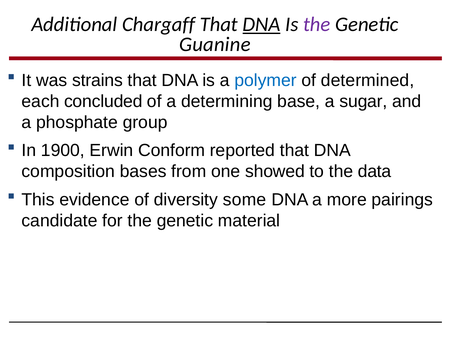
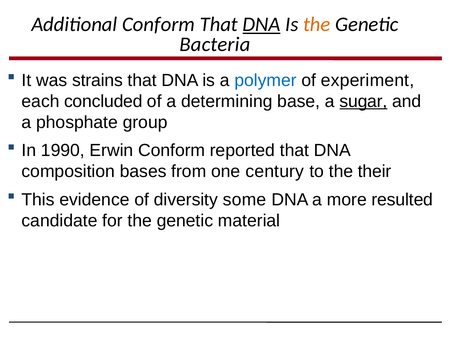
Additional Chargaff: Chargaff -> Conform
the at (317, 24) colour: purple -> orange
Guanine: Guanine -> Bacteria
determined: determined -> experiment
sugar underline: none -> present
1900: 1900 -> 1990
showed: showed -> century
data: data -> their
pairings: pairings -> resulted
